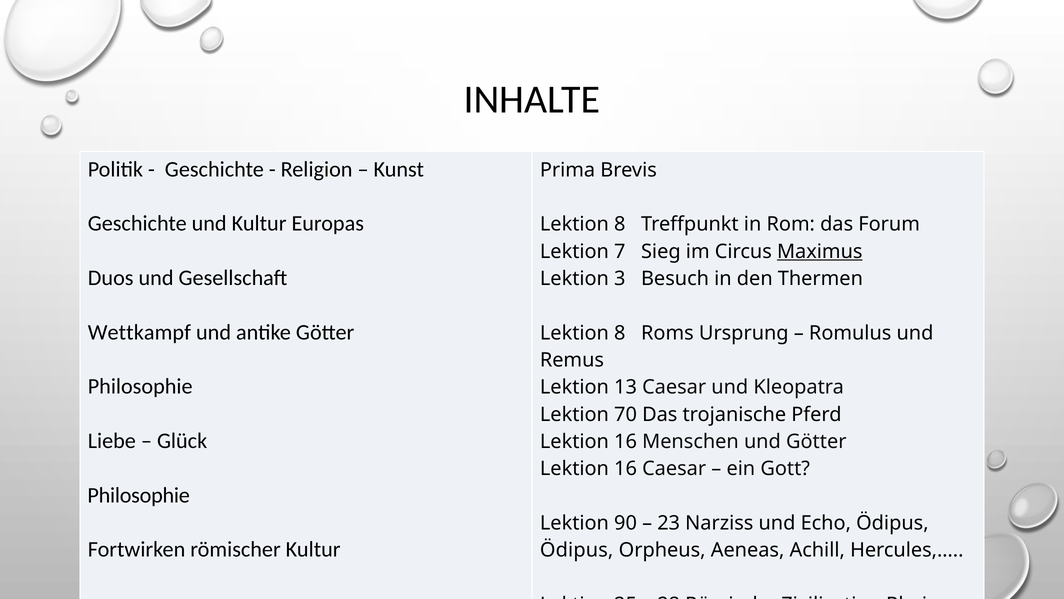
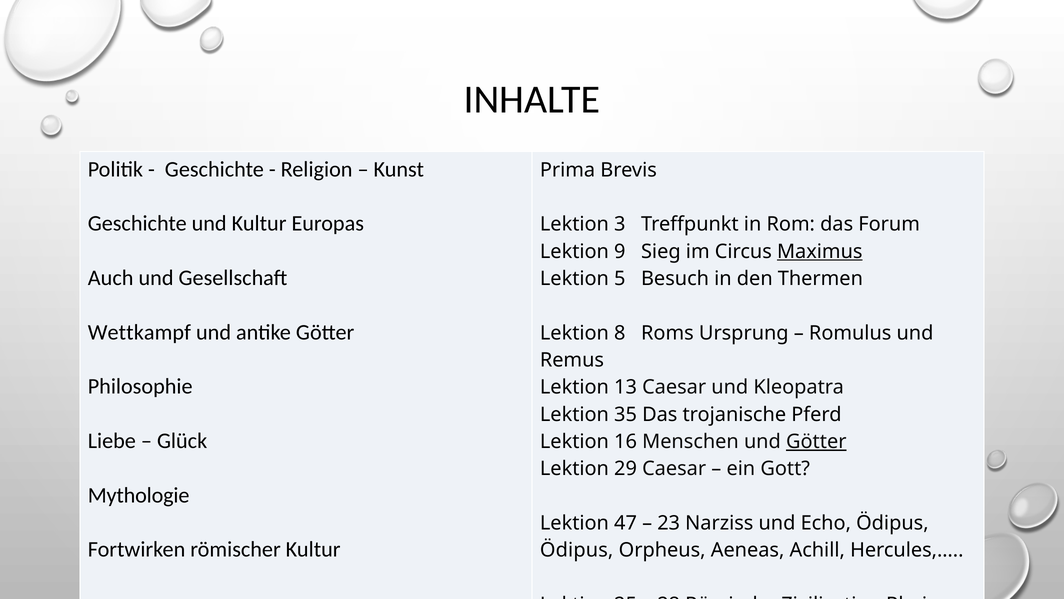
8 at (620, 224): 8 -> 3
7: 7 -> 9
Duos: Duos -> Auch
3: 3 -> 5
70: 70 -> 35
Götter at (816, 441) underline: none -> present
16 at (626, 469): 16 -> 29
Philosophie at (139, 495): Philosophie -> Mythologie
90: 90 -> 47
